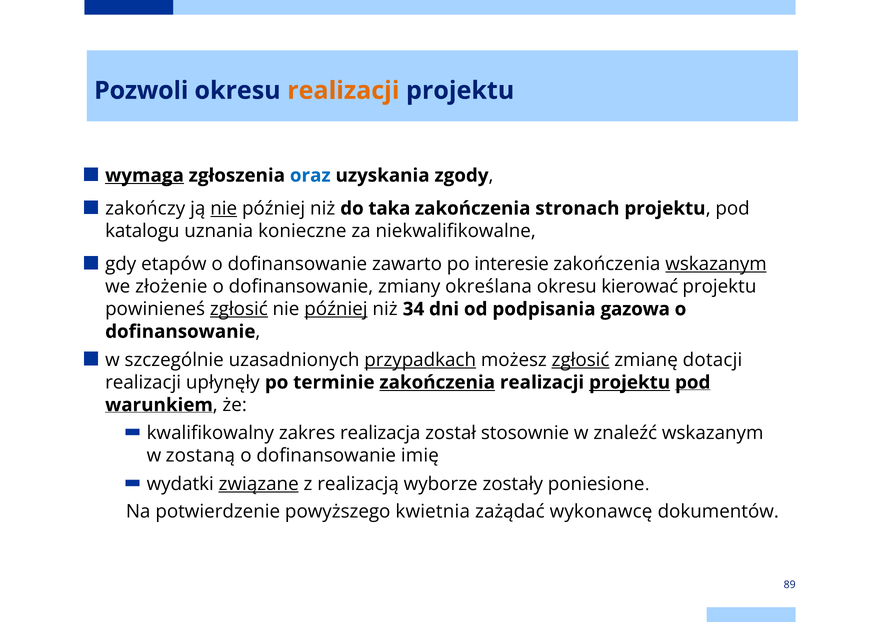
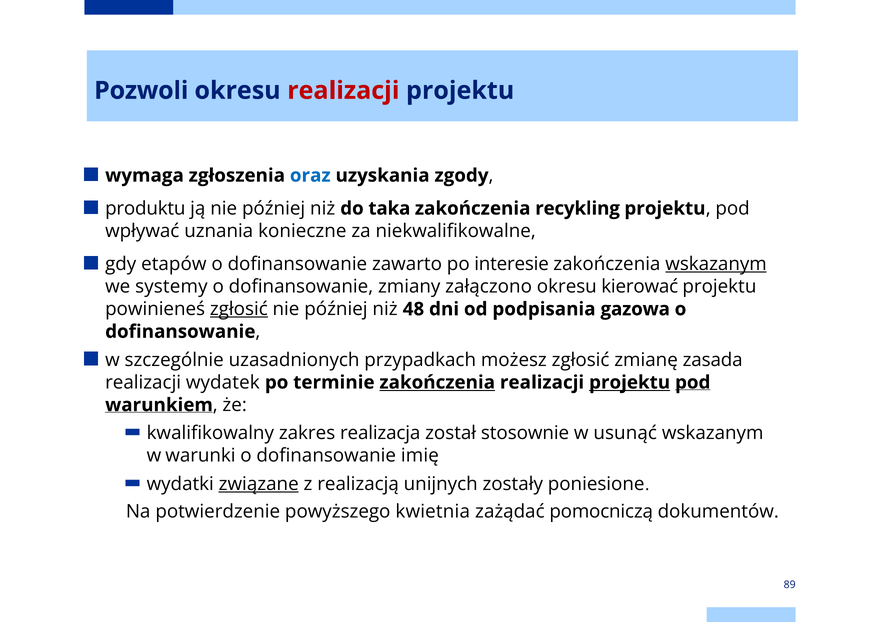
realizacji at (343, 91) colour: orange -> red
wymaga underline: present -> none
zakończy: zakończy -> produktu
nie at (224, 208) underline: present -> none
stronach: stronach -> recykling
katalogu: katalogu -> wpływać
złożenie: złożenie -> systemy
określana: określana -> załączono
później at (336, 309) underline: present -> none
34: 34 -> 48
przypadkach underline: present -> none
zgłosić at (581, 360) underline: present -> none
dotacji: dotacji -> zasada
upłynęły: upłynęły -> wydatek
znaleźć: znaleźć -> usunąć
zostaną: zostaną -> warunki
wyborze: wyborze -> unijnych
wykonawcę: wykonawcę -> pomocniczą
